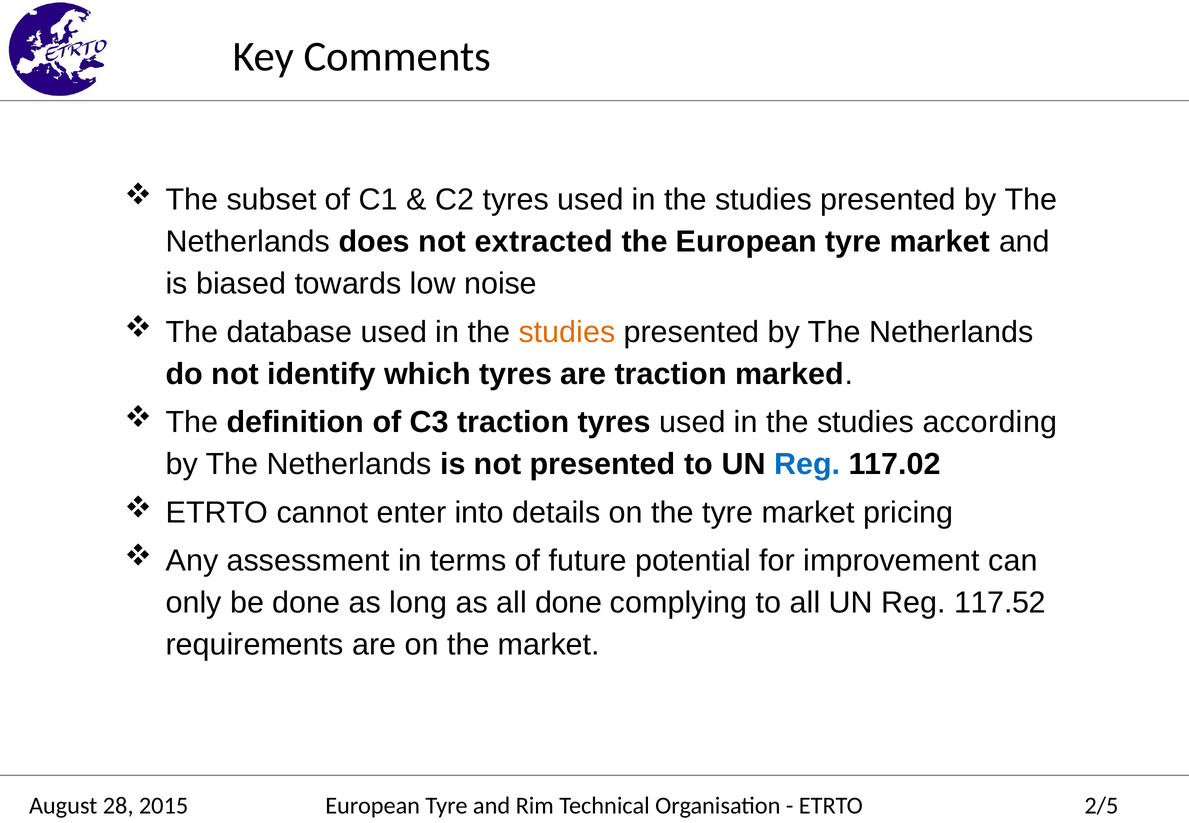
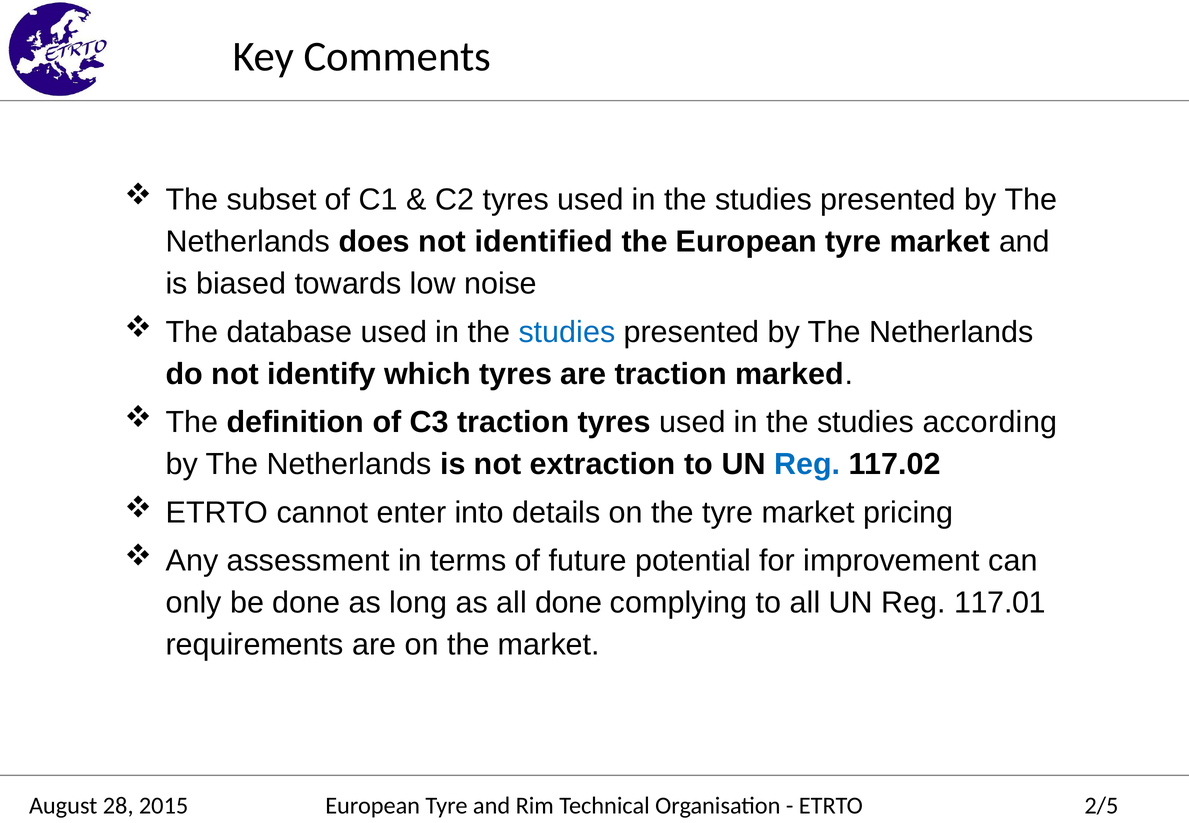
extracted: extracted -> identified
studies at (567, 332) colour: orange -> blue
not presented: presented -> extraction
117.52: 117.52 -> 117.01
